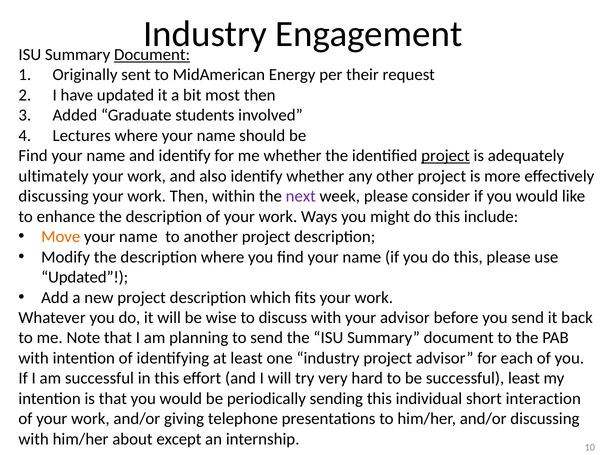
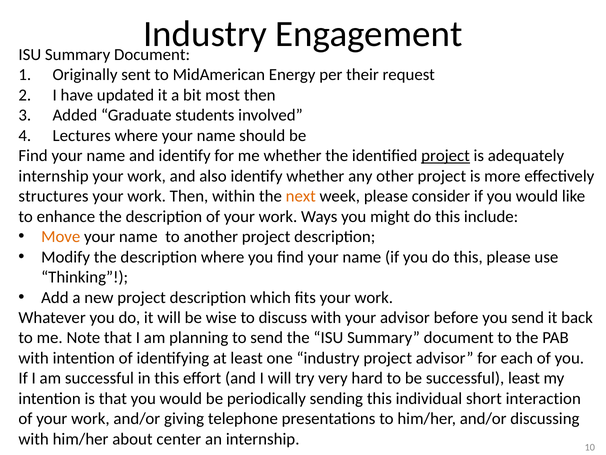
Document at (152, 55) underline: present -> none
ultimately at (54, 176): ultimately -> internship
discussing at (54, 196): discussing -> structures
next colour: purple -> orange
Updated at (85, 277): Updated -> Thinking
except: except -> center
